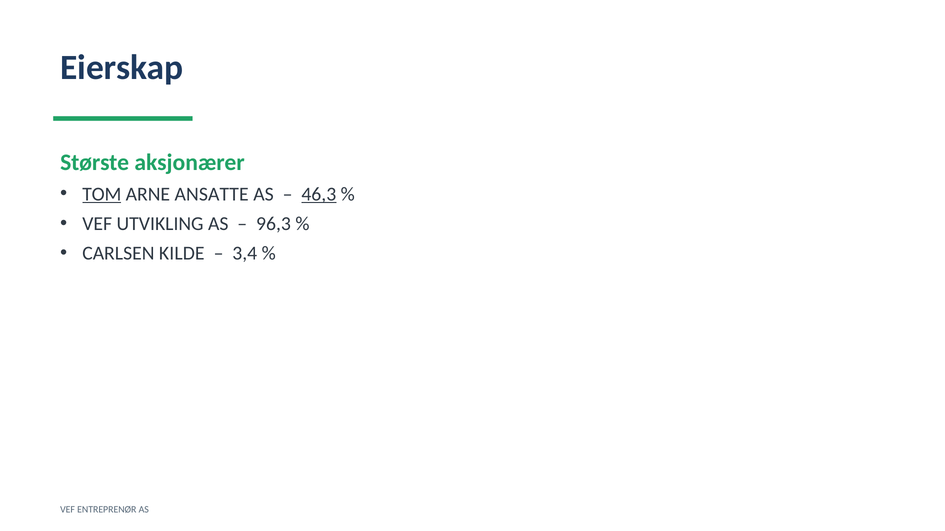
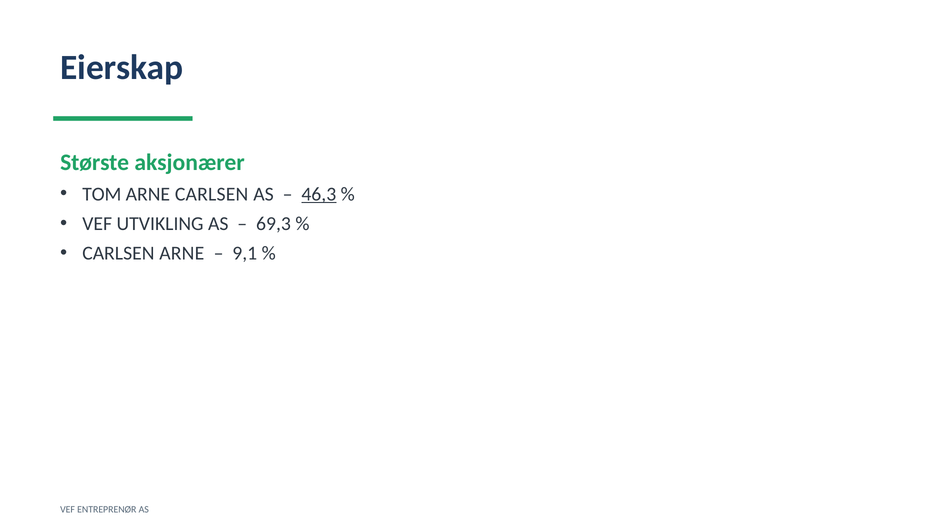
TOM underline: present -> none
ARNE ANSATTE: ANSATTE -> CARLSEN
96,3: 96,3 -> 69,3
CARLSEN KILDE: KILDE -> ARNE
3,4: 3,4 -> 9,1
